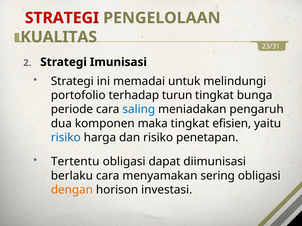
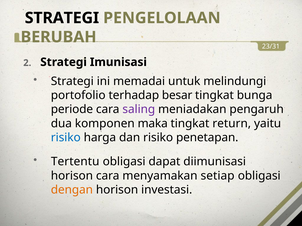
STRATEGI at (62, 18) colour: red -> black
KUALITAS: KUALITAS -> BERUBAH
turun: turun -> besar
saling colour: blue -> purple
efisien: efisien -> return
berlaku at (72, 176): berlaku -> horison
sering: sering -> setiap
